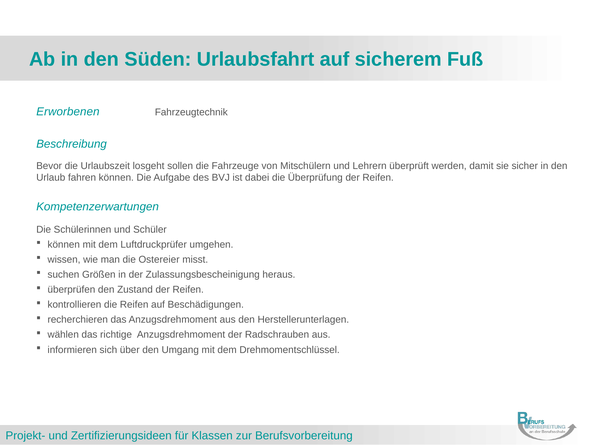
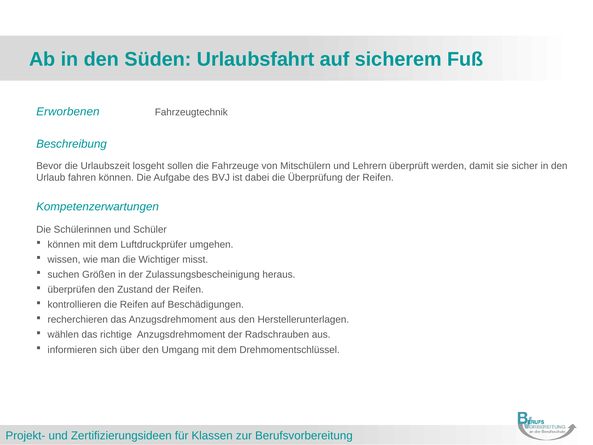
Ostereier: Ostereier -> Wichtiger
